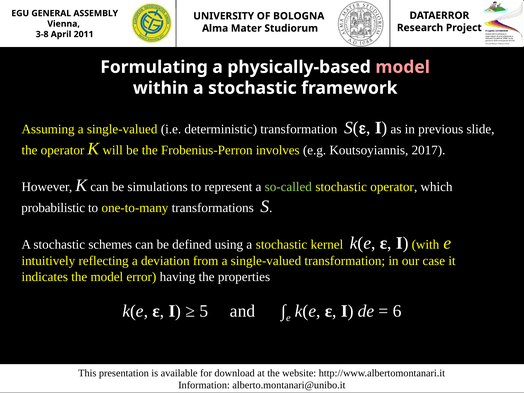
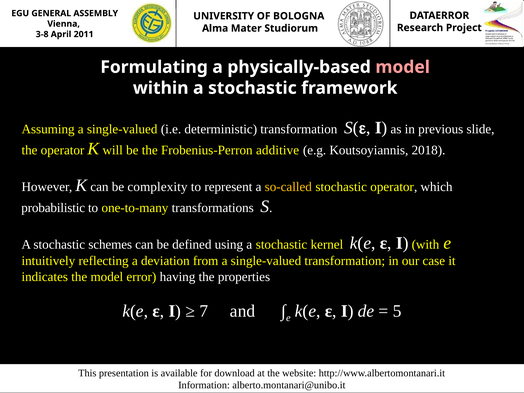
involves: involves -> additive
2017: 2017 -> 2018
simulations: simulations -> complexity
so-called colour: light green -> yellow
5: 5 -> 7
6: 6 -> 5
